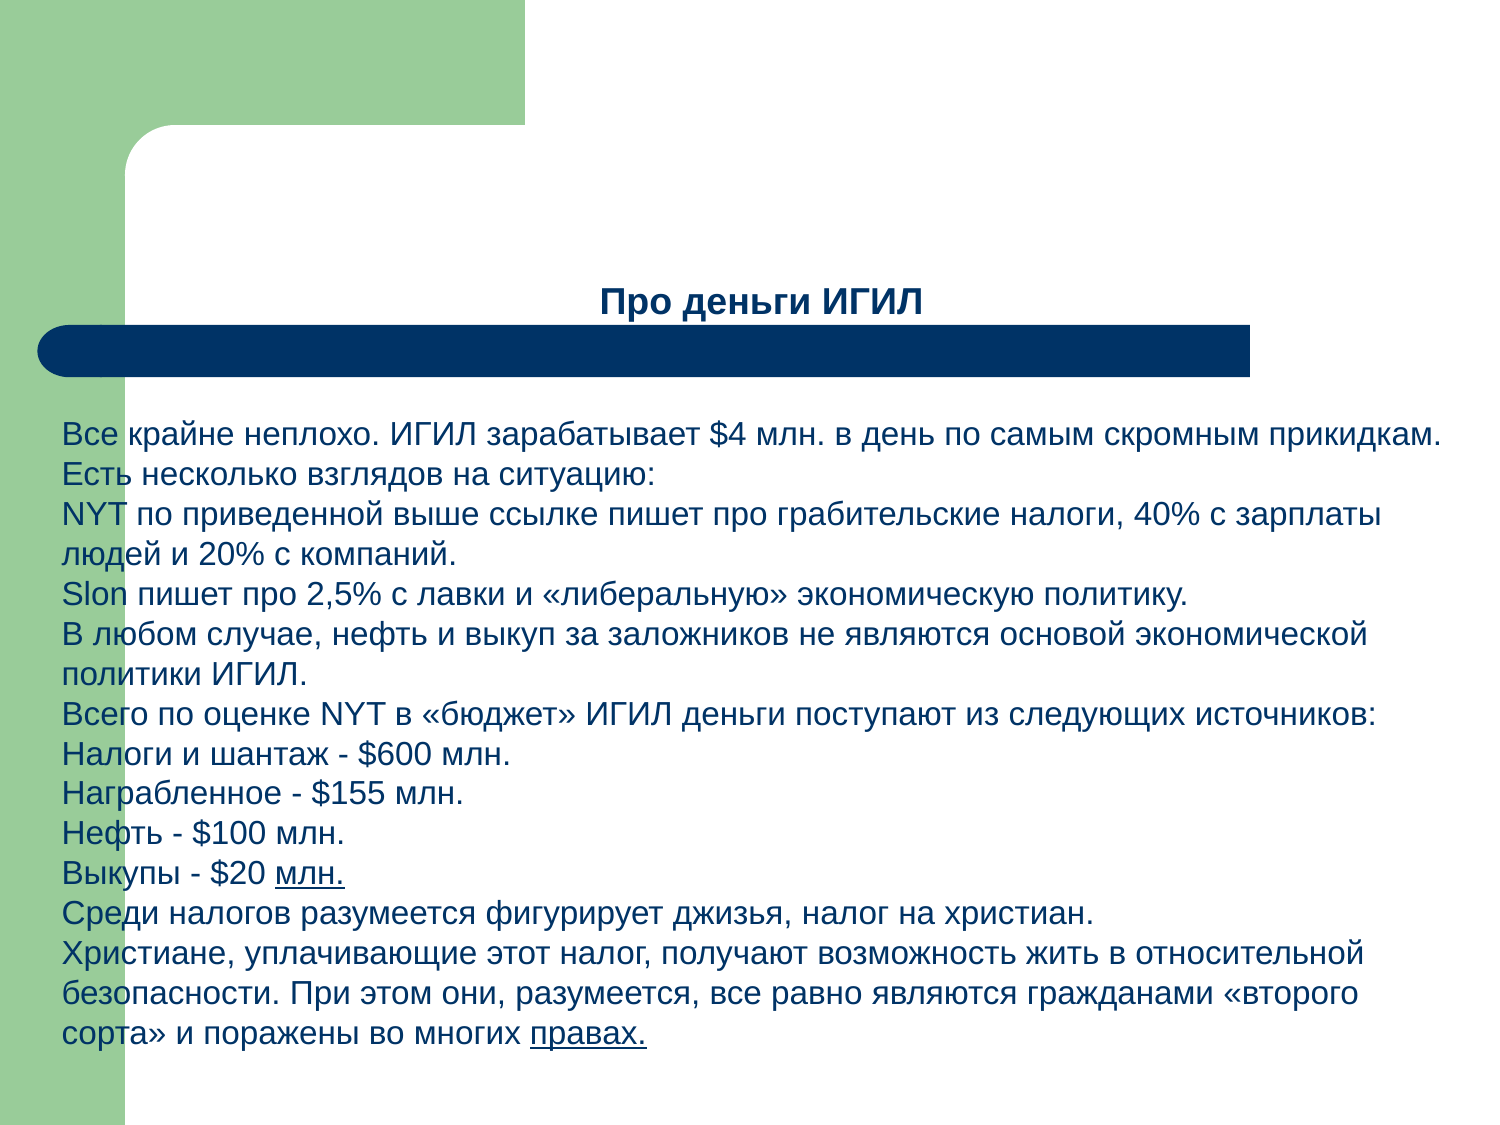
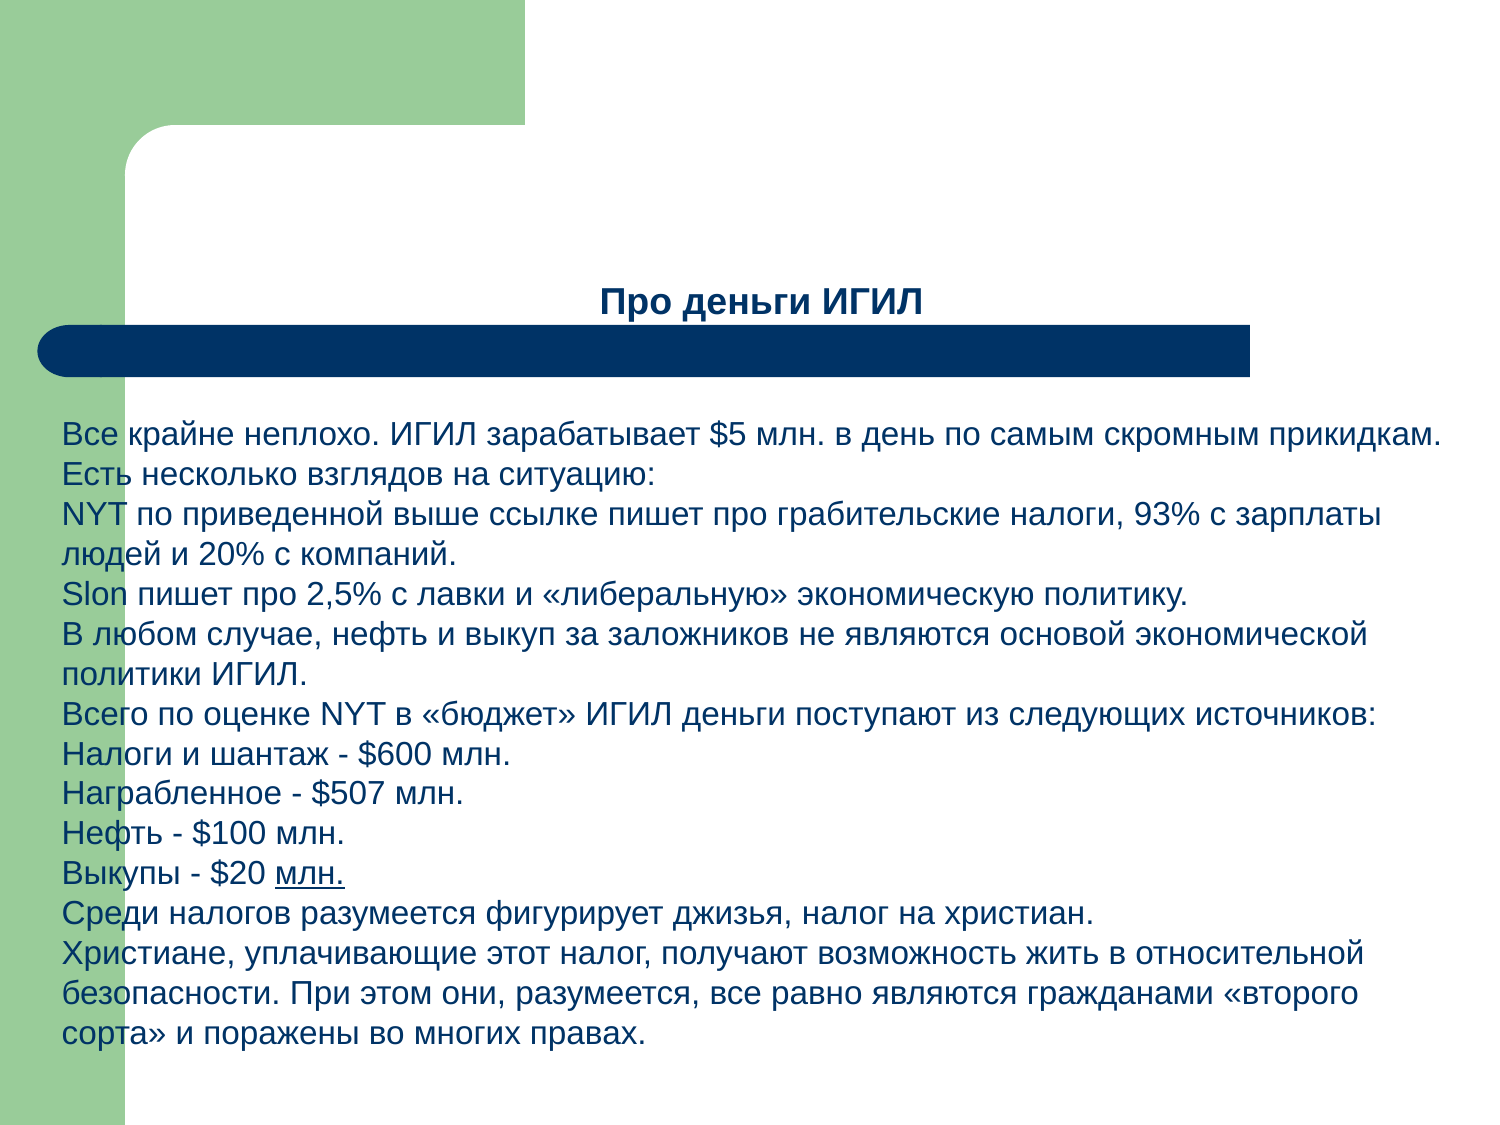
$4: $4 -> $5
40%: 40% -> 93%
$155: $155 -> $507
правах underline: present -> none
